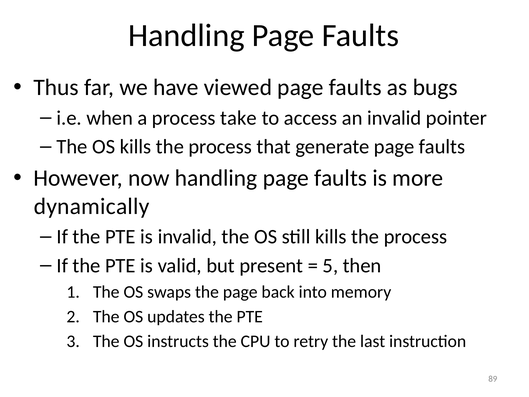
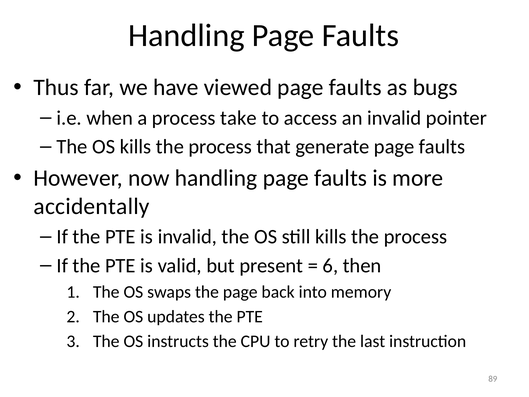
dynamically: dynamically -> accidentally
5: 5 -> 6
